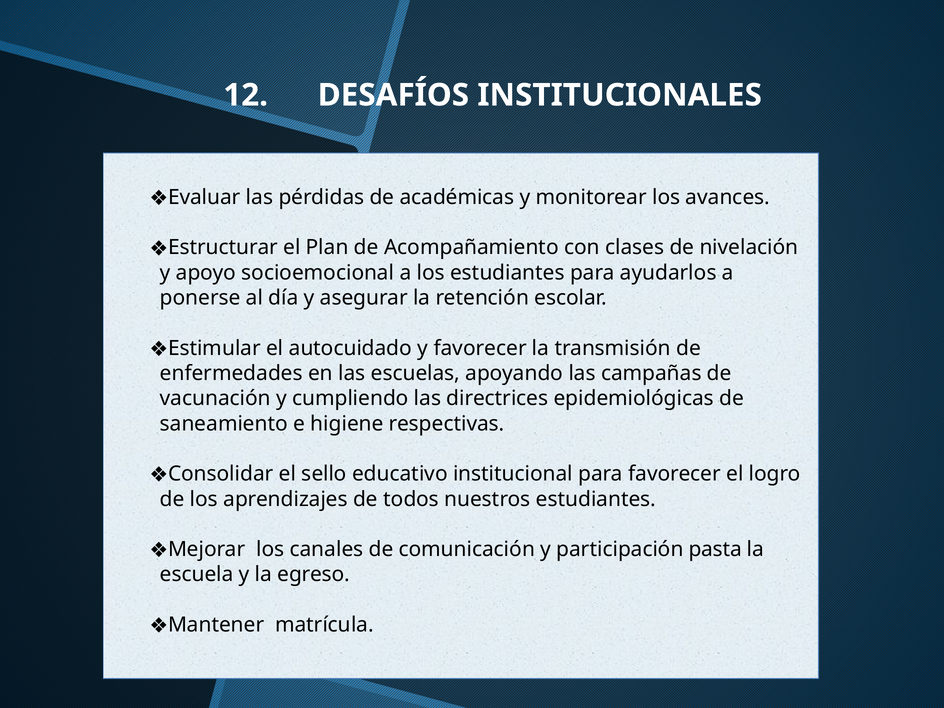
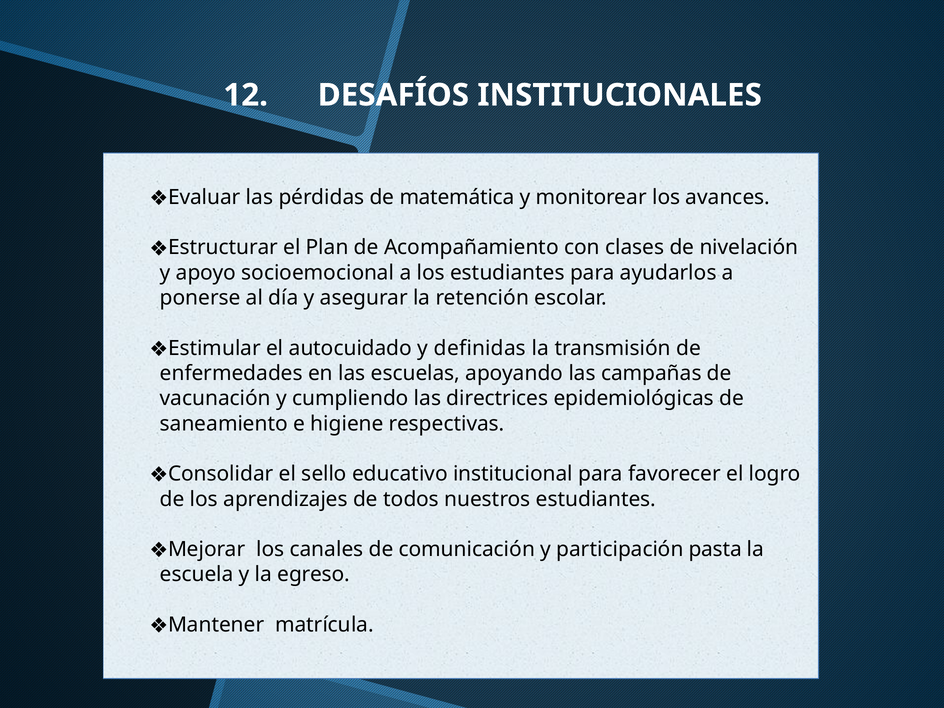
académicas: académicas -> matemática
y favorecer: favorecer -> definidas
